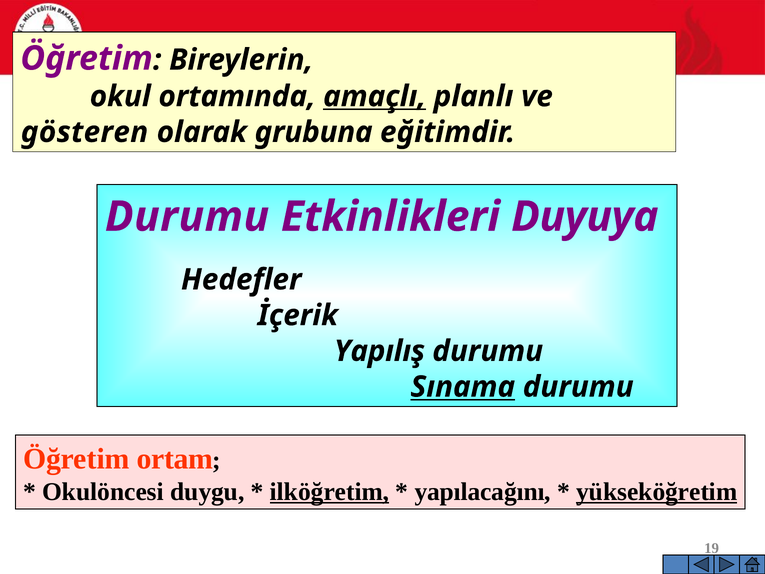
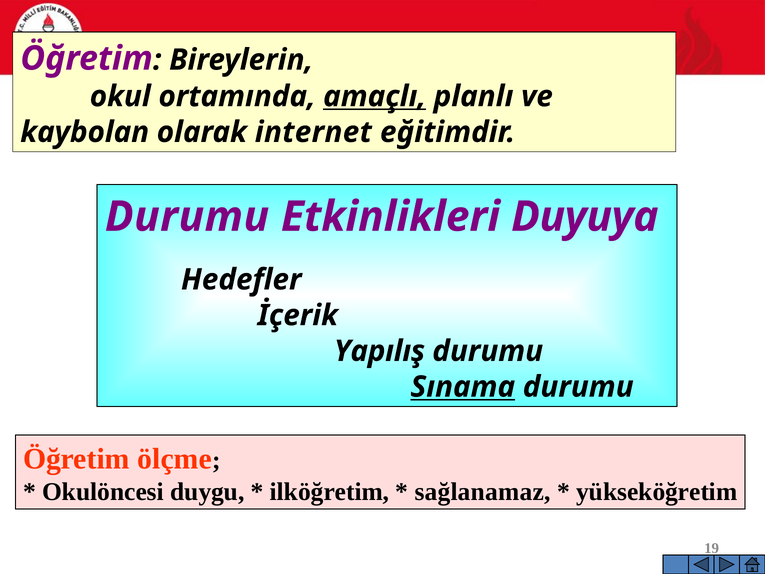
gösteren: gösteren -> kaybolan
grubuna: grubuna -> internet
ortam: ortam -> ölçme
ilköğretim underline: present -> none
yapılacağını: yapılacağını -> sağlanamaz
yükseköğretim underline: present -> none
